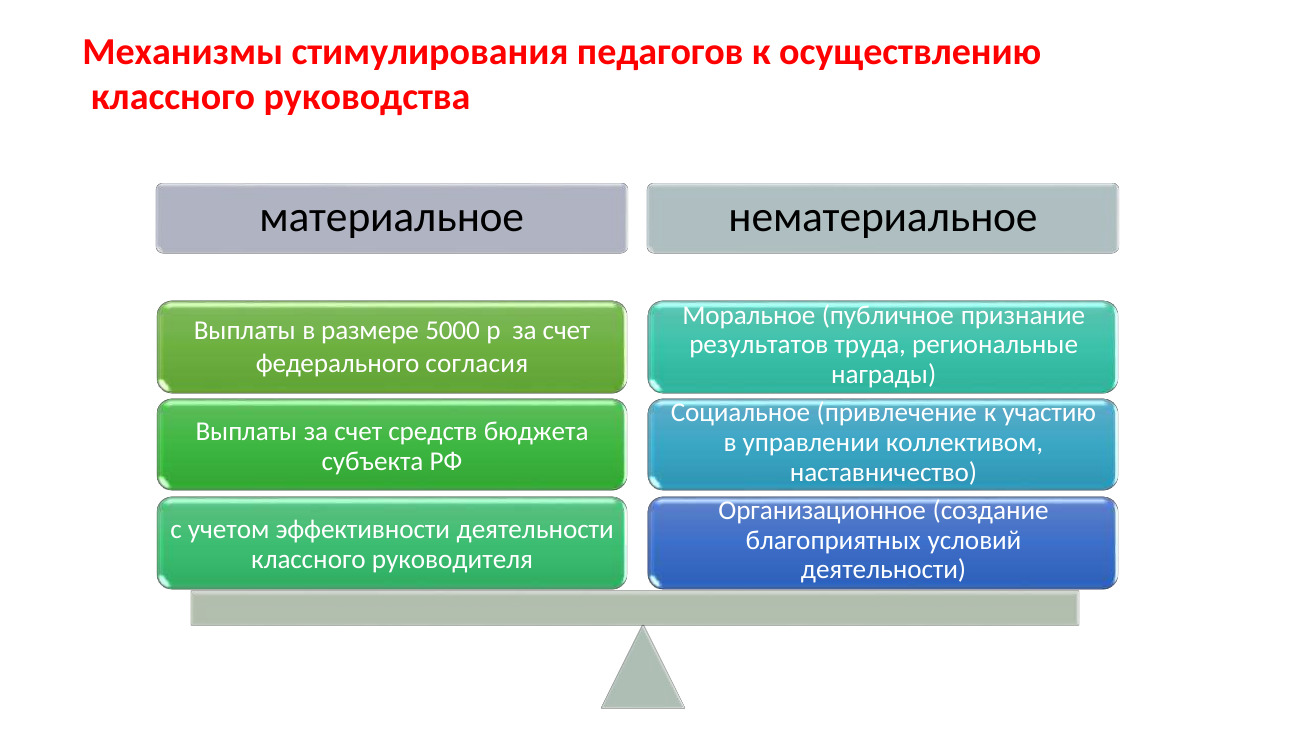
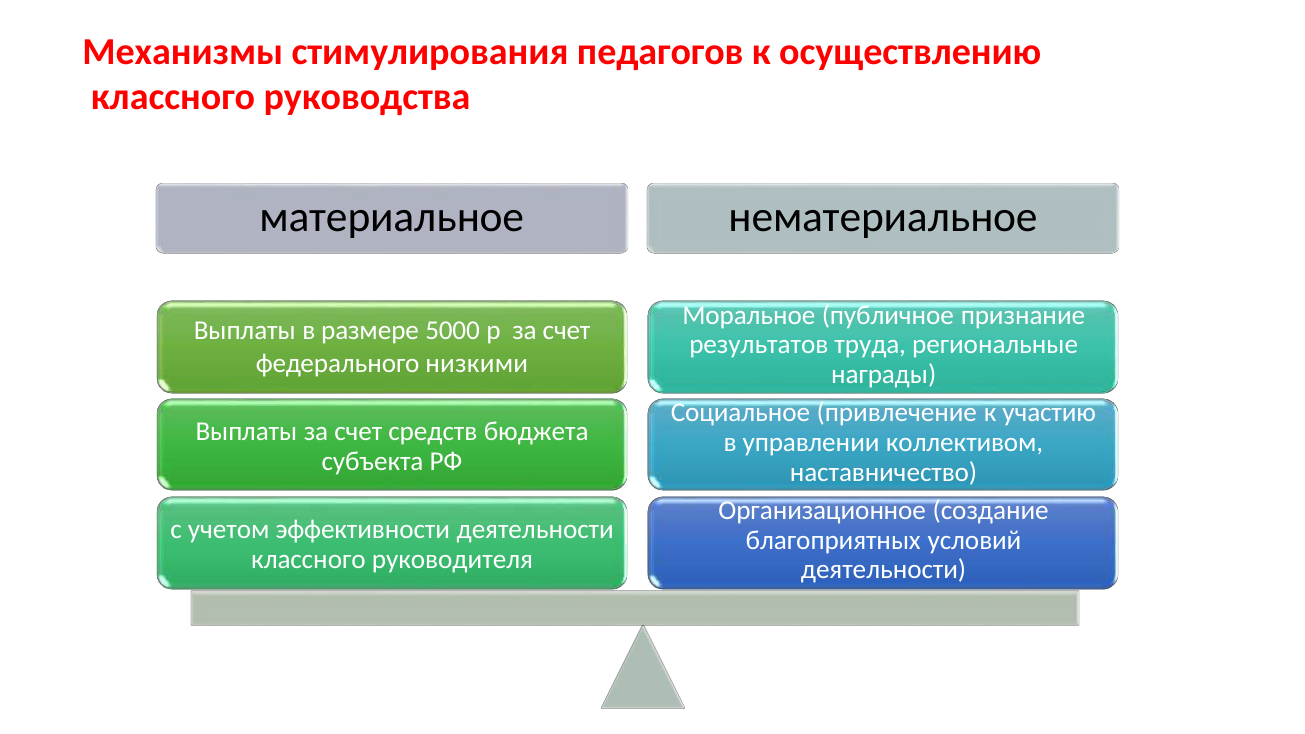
согласия: согласия -> низкими
